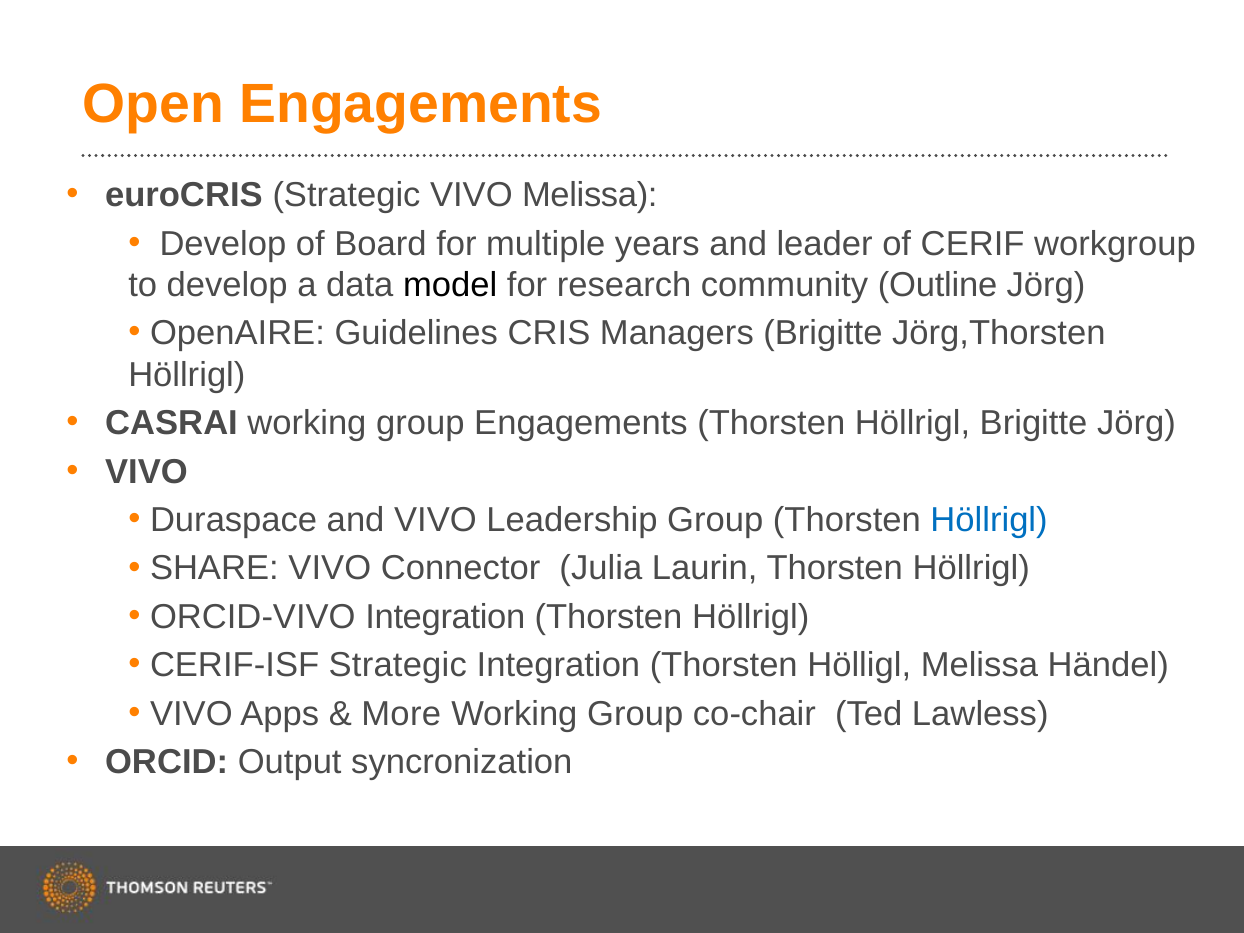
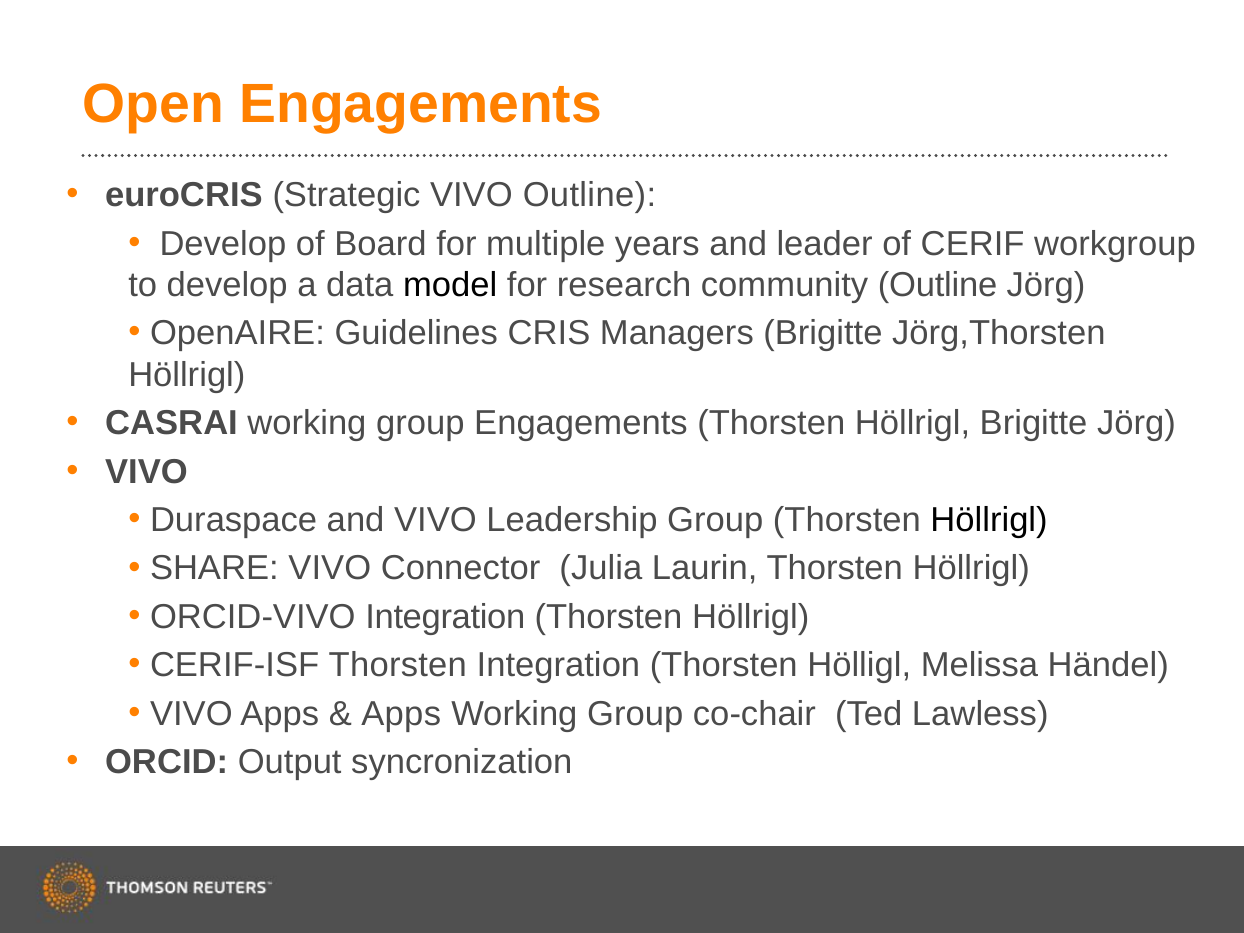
VIVO Melissa: Melissa -> Outline
Höllrigl at (989, 520) colour: blue -> black
CERIF-ISF Strategic: Strategic -> Thorsten
More at (401, 714): More -> Apps
